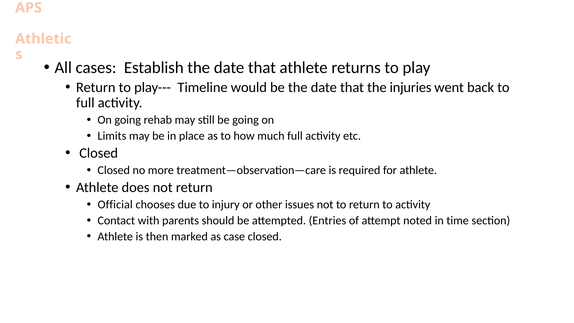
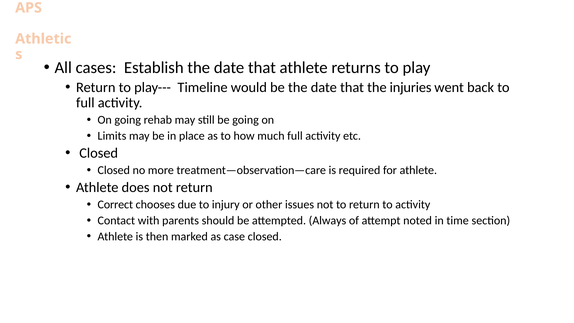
Official: Official -> Correct
Entries: Entries -> Always
